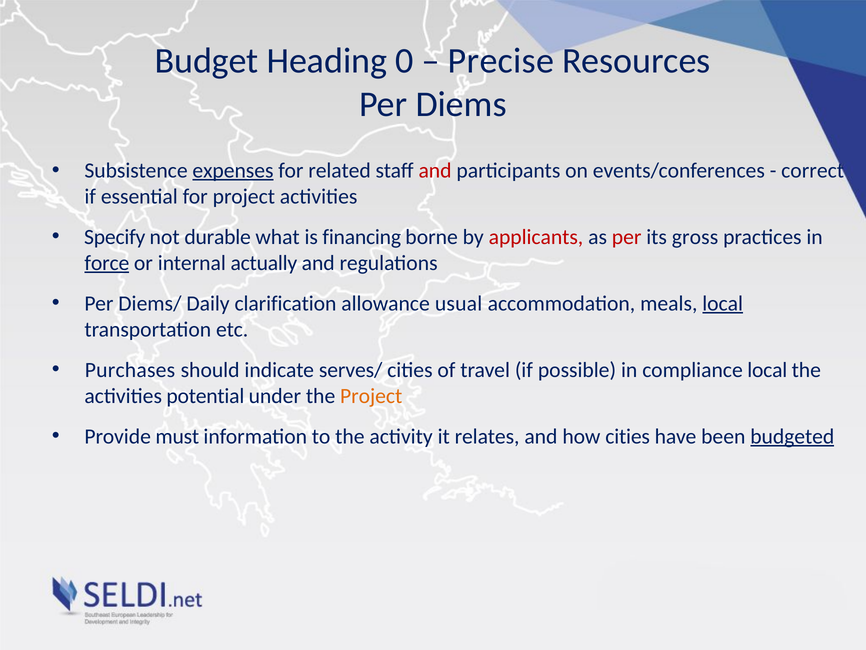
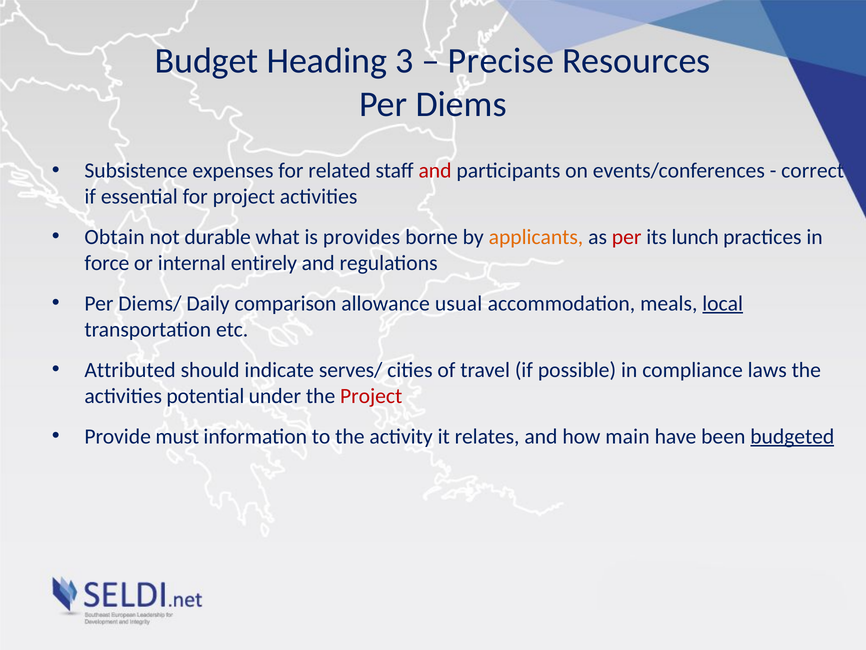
0: 0 -> 3
expenses underline: present -> none
Specify: Specify -> Obtain
financing: financing -> provides
applicants colour: red -> orange
gross: gross -> lunch
force underline: present -> none
actually: actually -> entirely
clarification: clarification -> comparison
Purchases: Purchases -> Attributed
compliance local: local -> laws
Project at (371, 396) colour: orange -> red
how cities: cities -> main
